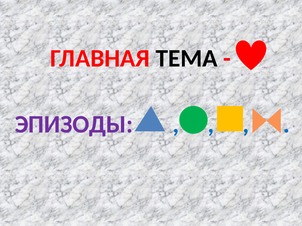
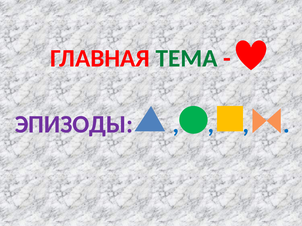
ТЕМА colour: black -> green
